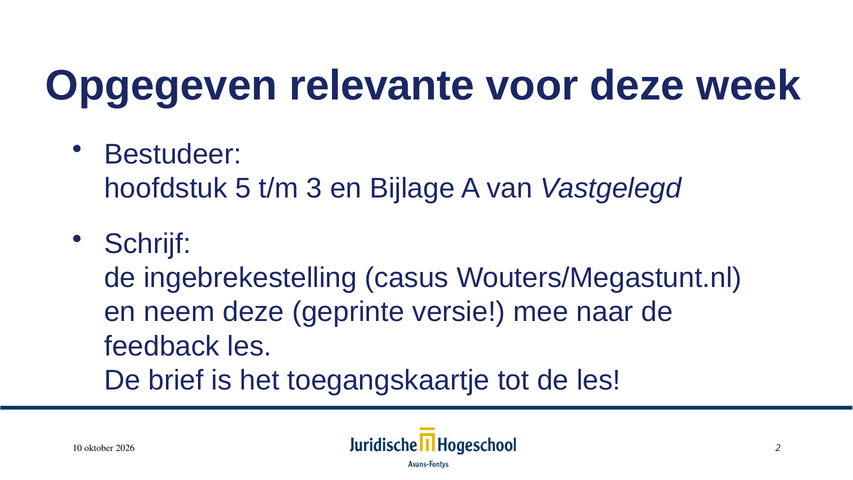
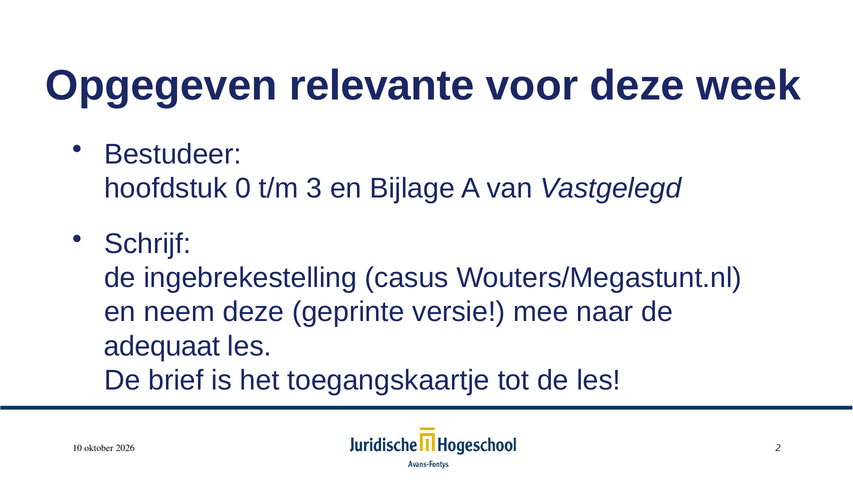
5: 5 -> 0
feedback: feedback -> adequaat
